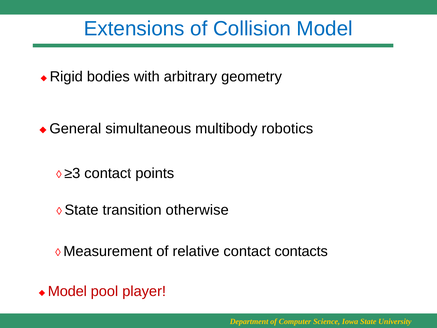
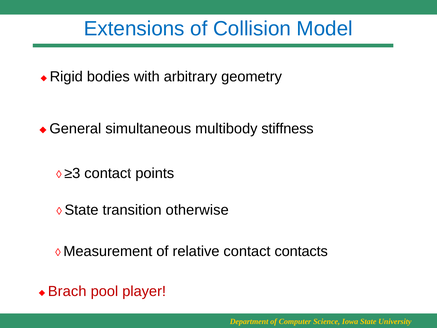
robotics: robotics -> stiffness
Model at (67, 291): Model -> Brach
